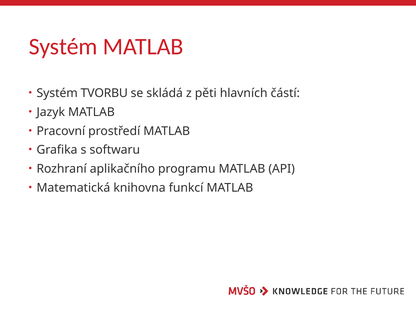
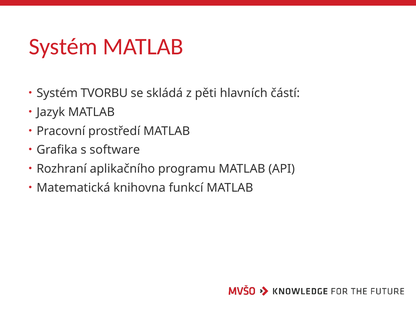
softwaru: softwaru -> software
